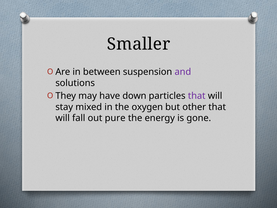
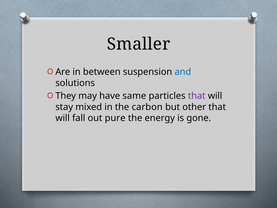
and colour: purple -> blue
down: down -> same
oxygen: oxygen -> carbon
